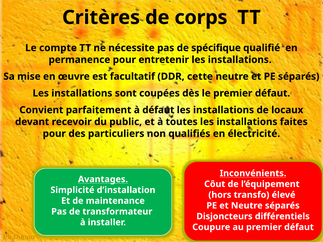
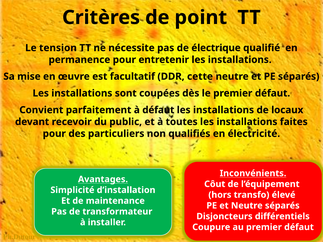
corps: corps -> point
compte: compte -> tension
spécifique: spécifique -> électrique
